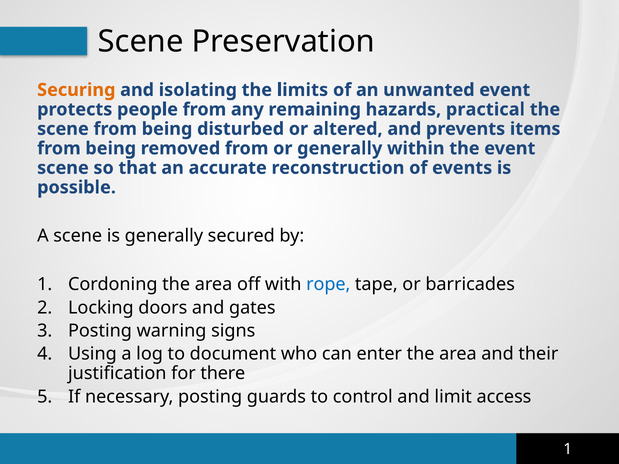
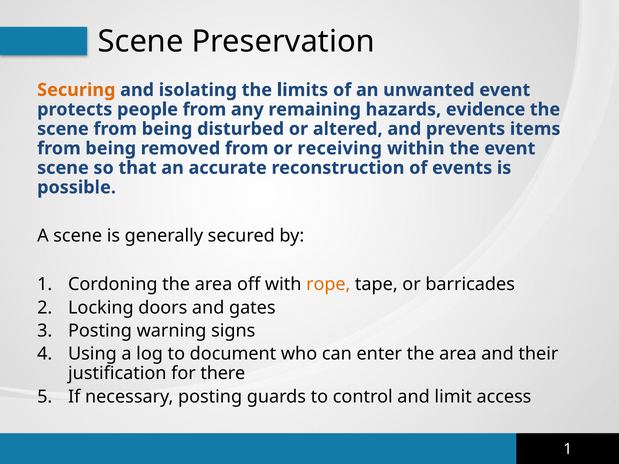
practical: practical -> evidence
or generally: generally -> receiving
rope colour: blue -> orange
